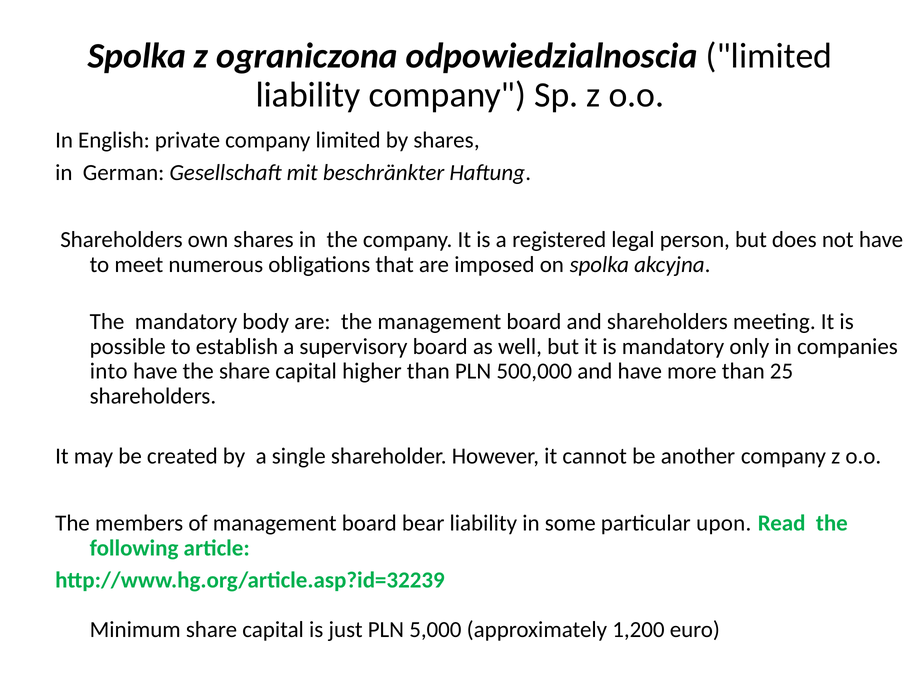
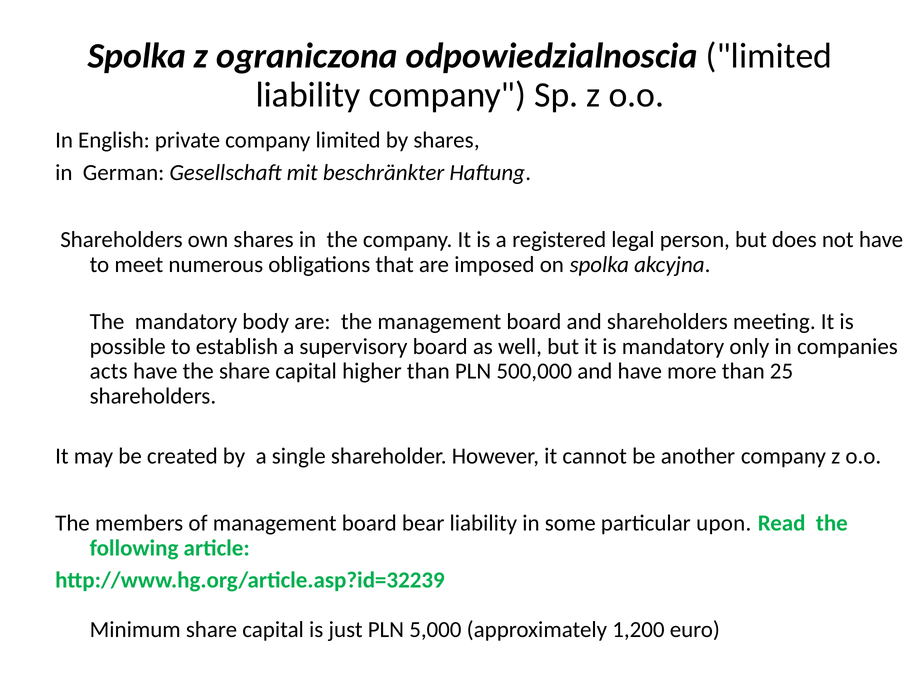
into: into -> acts
